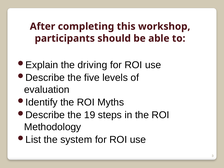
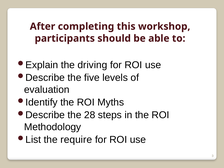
19: 19 -> 28
system: system -> require
